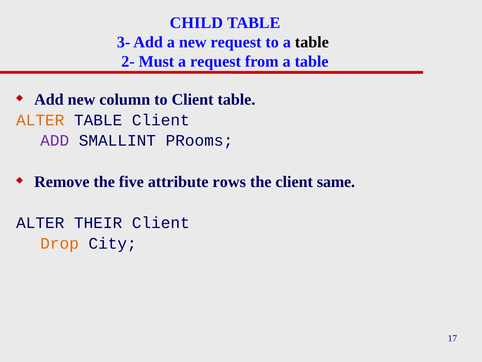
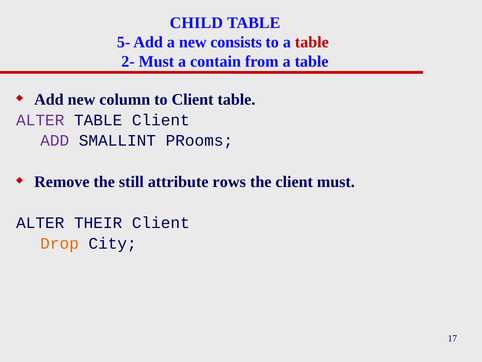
3-: 3- -> 5-
new request: request -> consists
table at (312, 42) colour: black -> red
a request: request -> contain
ALTER at (40, 120) colour: orange -> purple
five: five -> still
client same: same -> must
